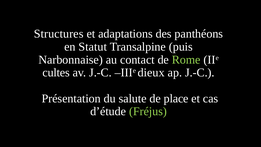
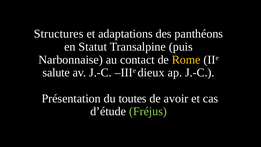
Rome colour: light green -> yellow
cultes: cultes -> salute
salute: salute -> toutes
place: place -> avoir
